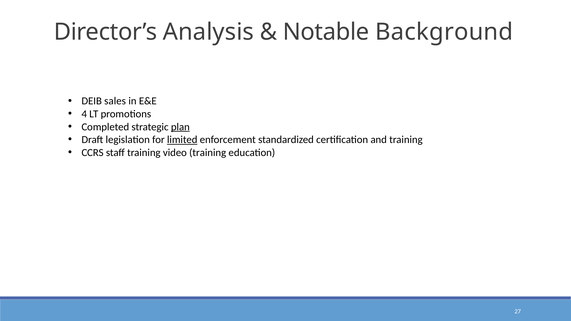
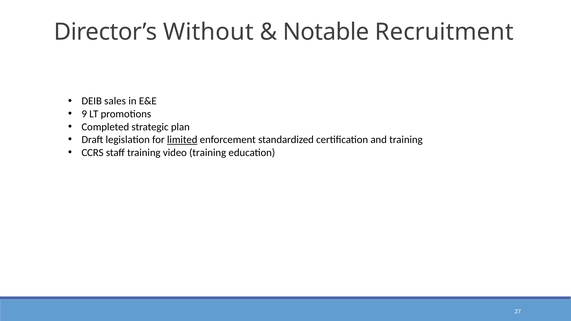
Analysis: Analysis -> Without
Background: Background -> Recruitment
4: 4 -> 9
plan underline: present -> none
